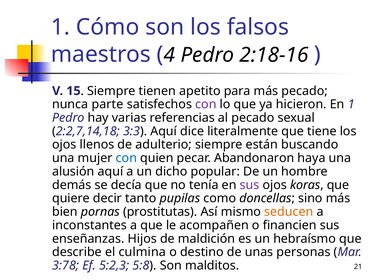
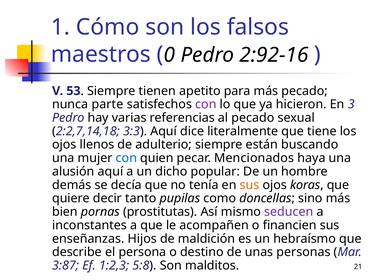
4: 4 -> 0
2:18-16: 2:18-16 -> 2:92-16
15: 15 -> 53
En 1: 1 -> 3
Abandonaron: Abandonaron -> Mencionados
sus at (250, 185) colour: purple -> orange
seducen colour: orange -> purple
culmina: culmina -> persona
3:78: 3:78 -> 3:87
5:2,3: 5:2,3 -> 1:2,3
